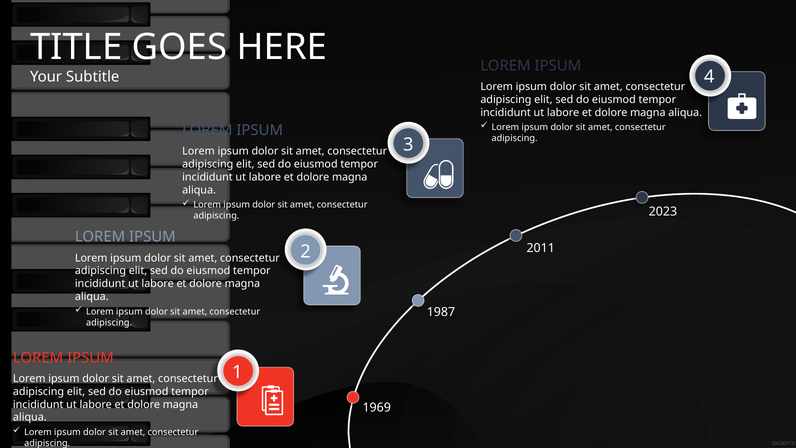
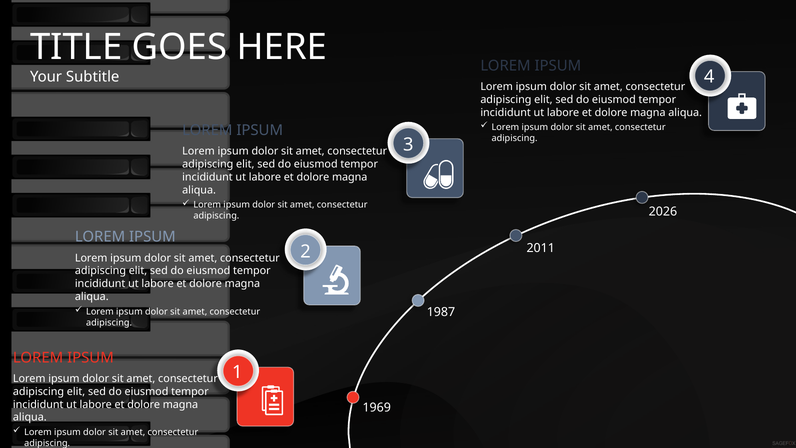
2023: 2023 -> 2026
